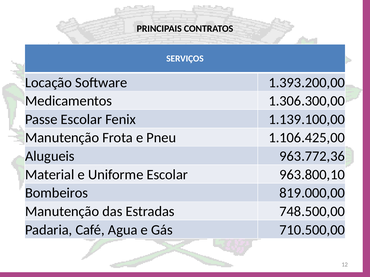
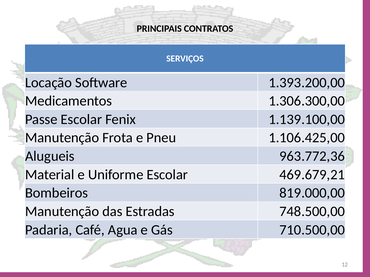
963.800,10: 963.800,10 -> 469.679,21
